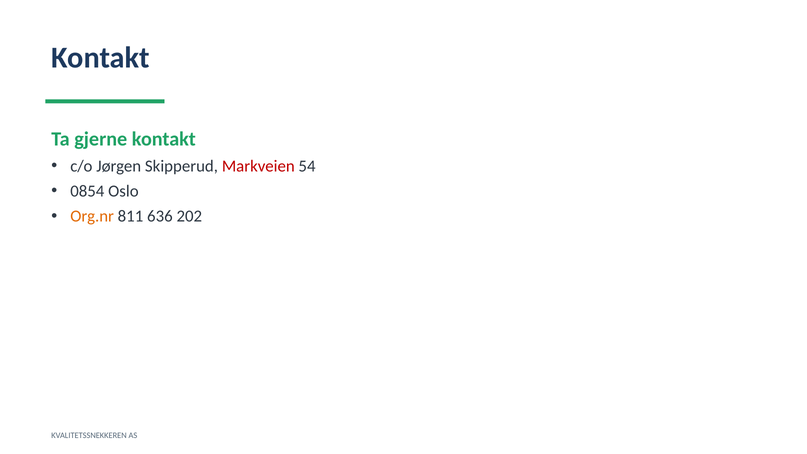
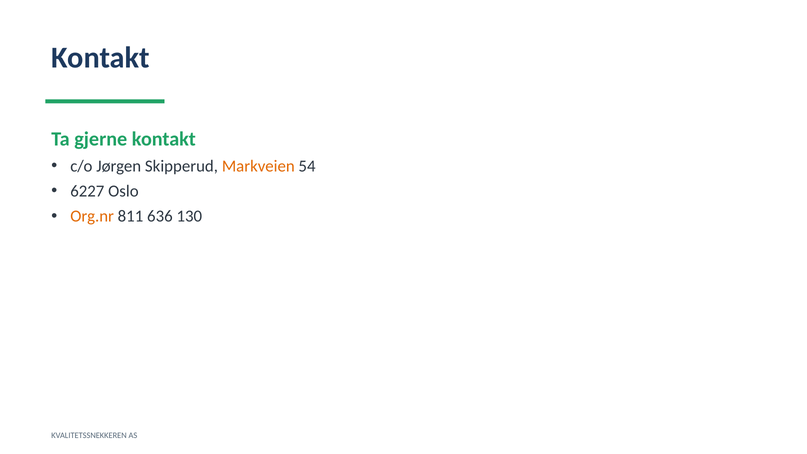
Markveien colour: red -> orange
0854: 0854 -> 6227
202: 202 -> 130
